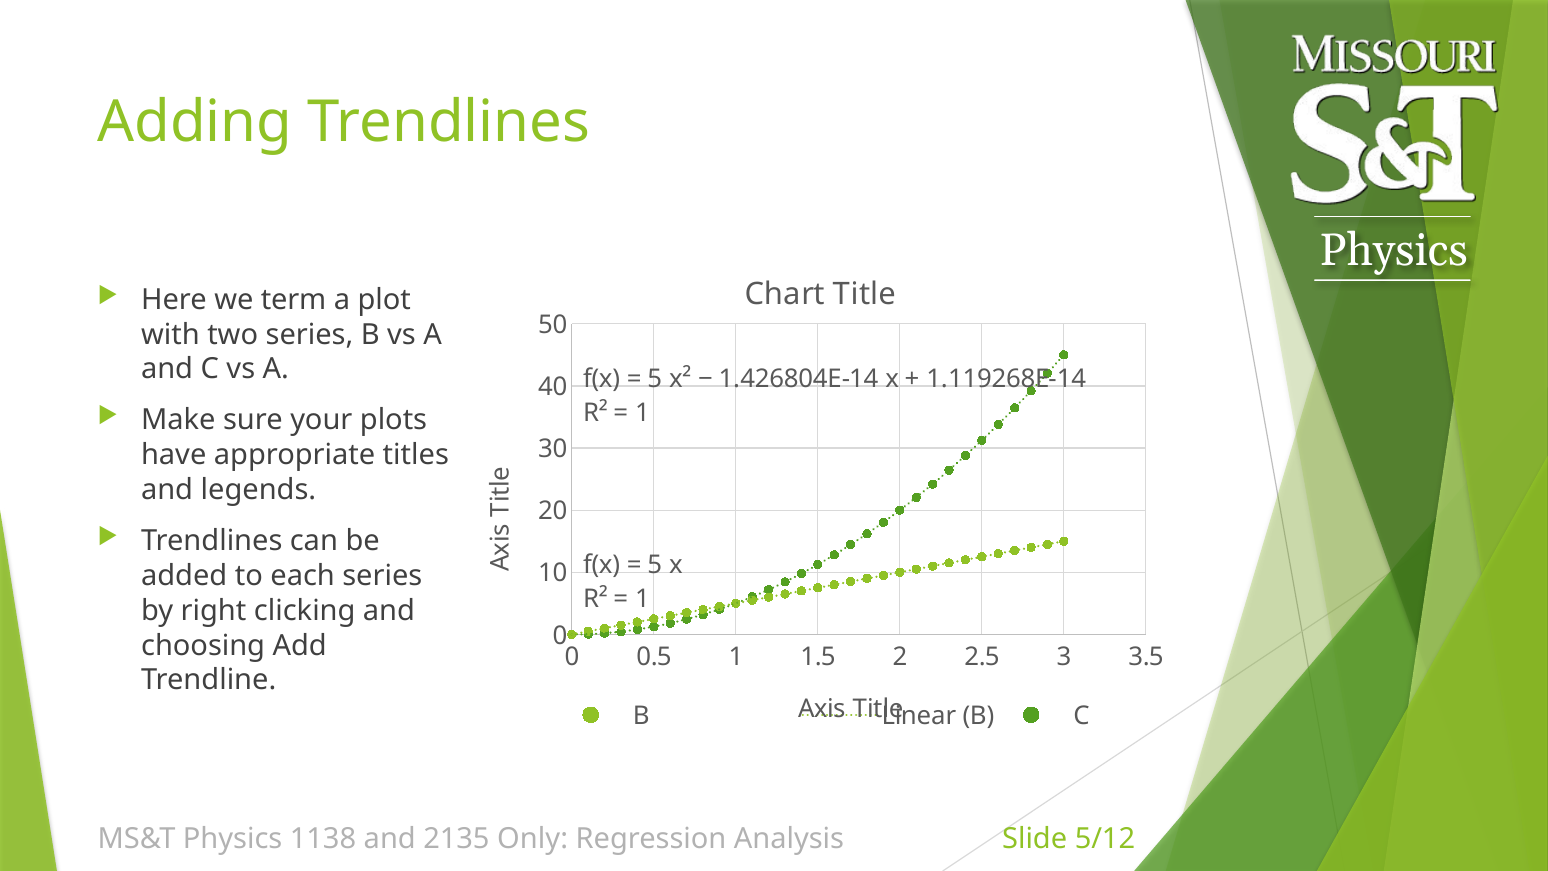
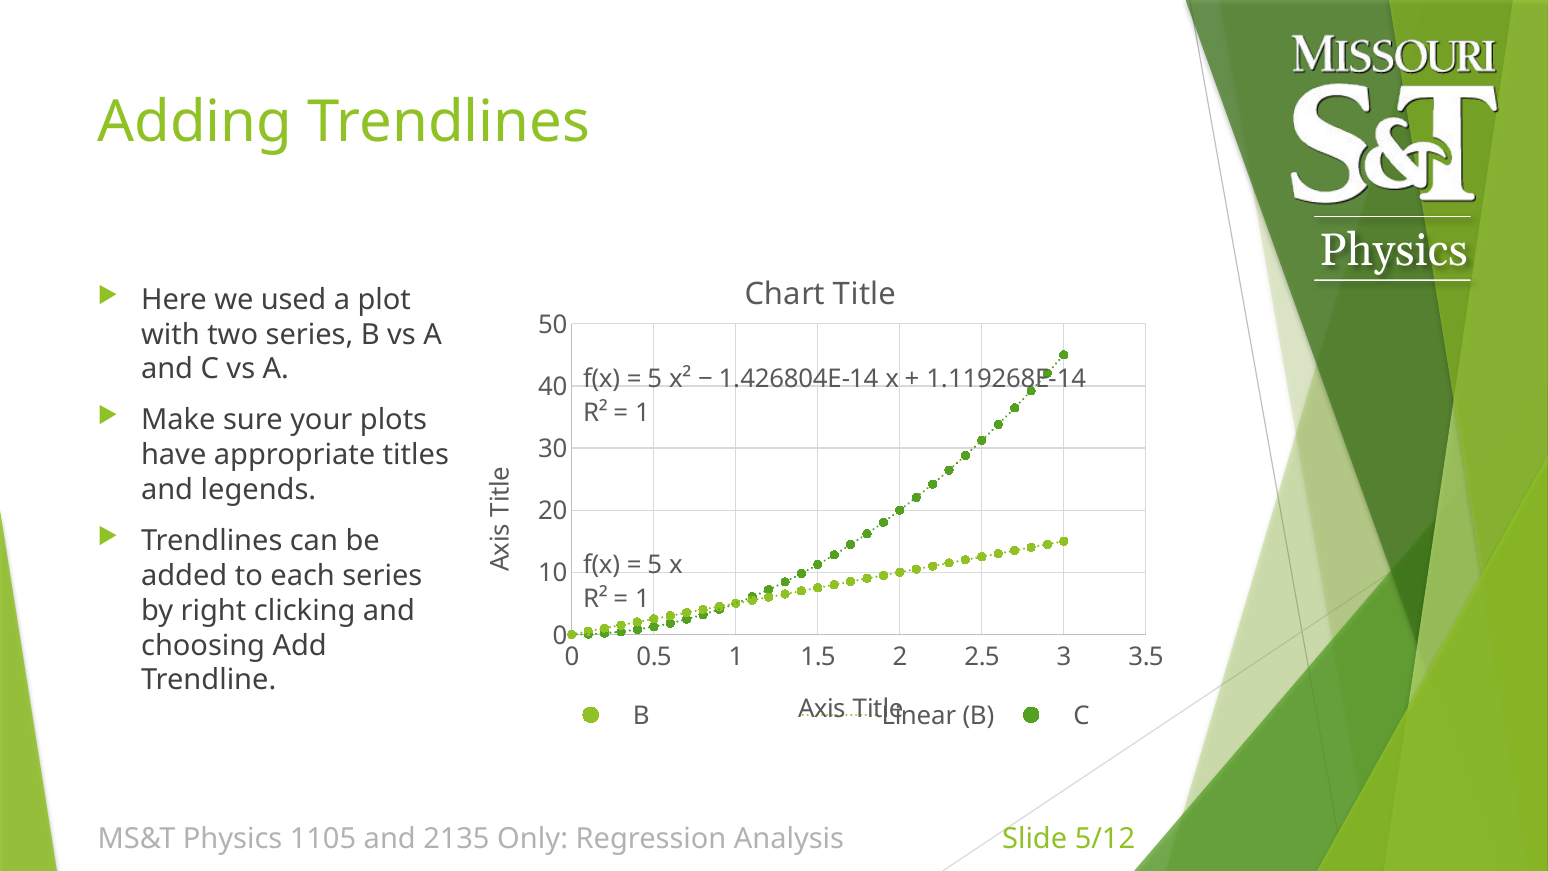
term: term -> used
1138: 1138 -> 1105
